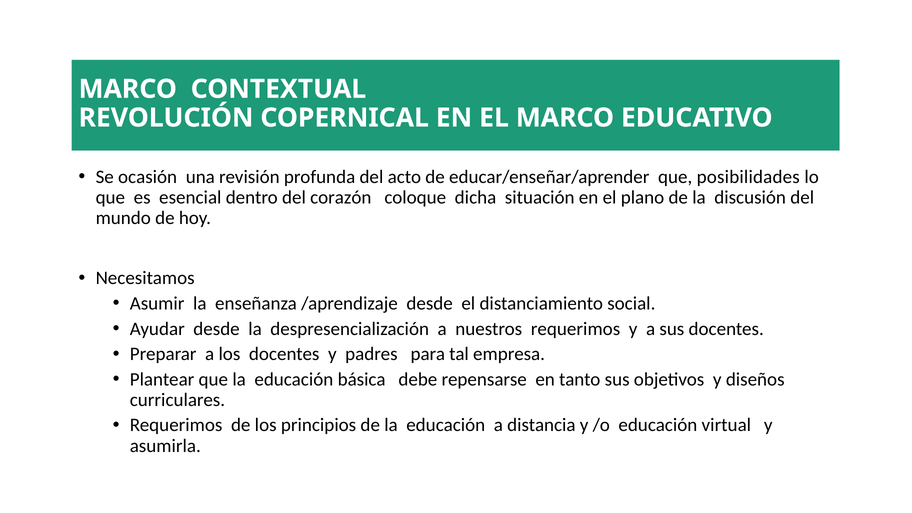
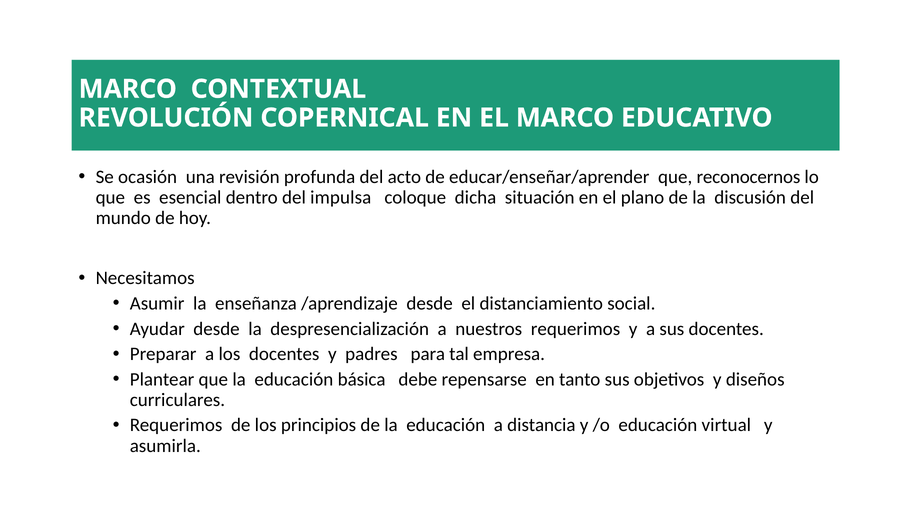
posibilidades: posibilidades -> reconocernos
corazón: corazón -> impulsa
